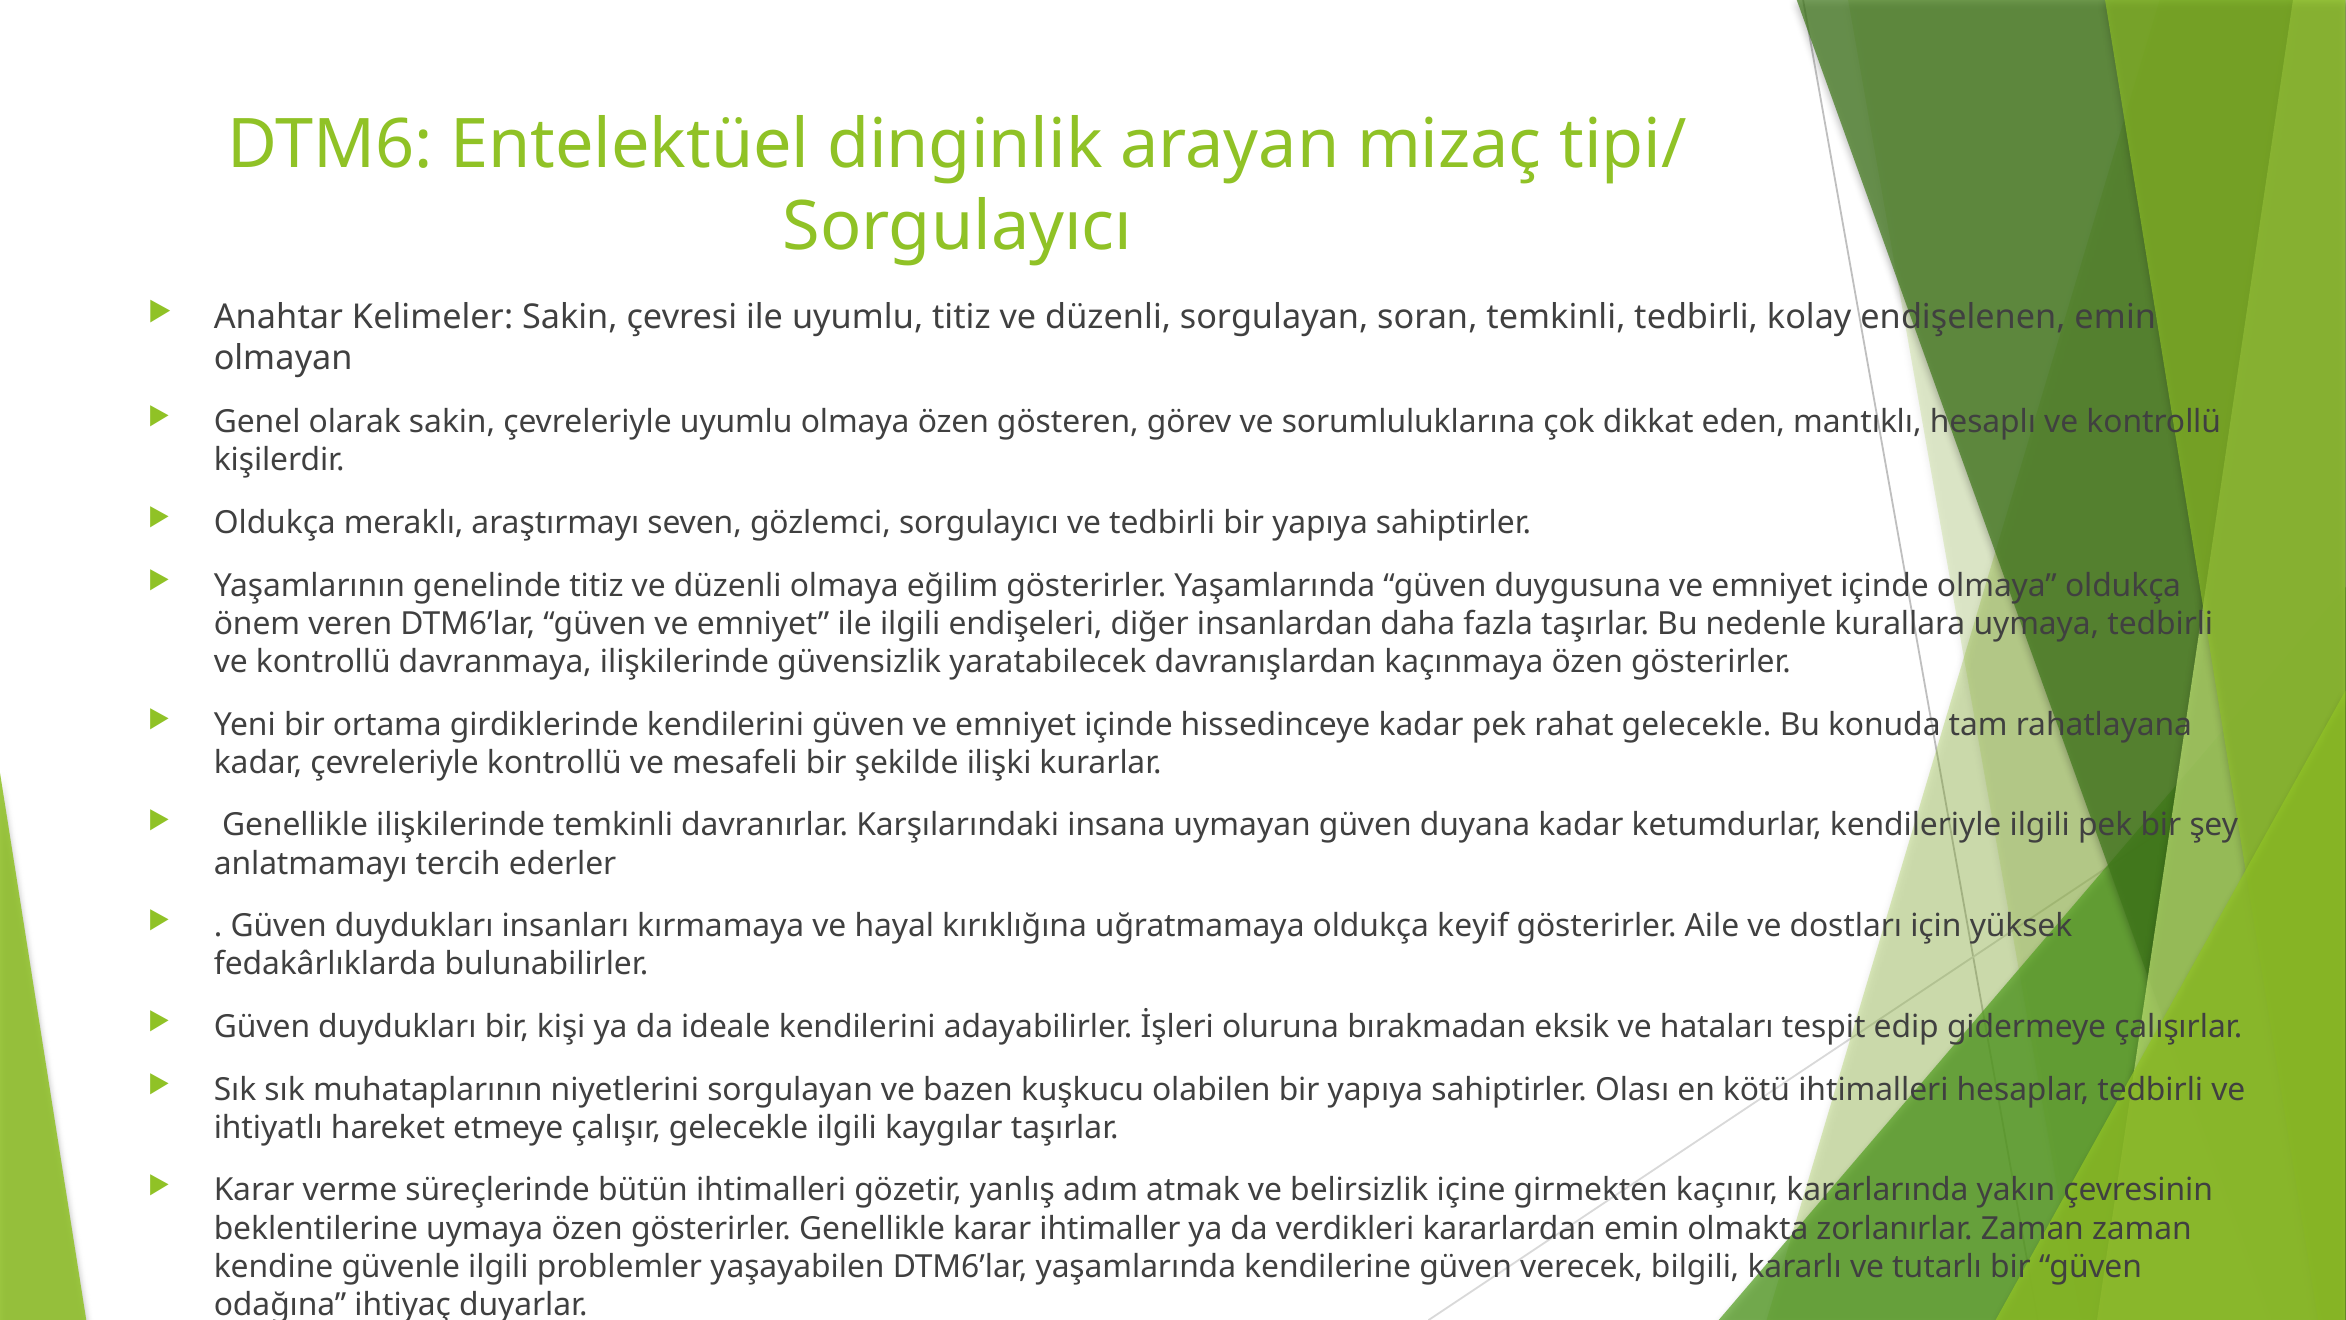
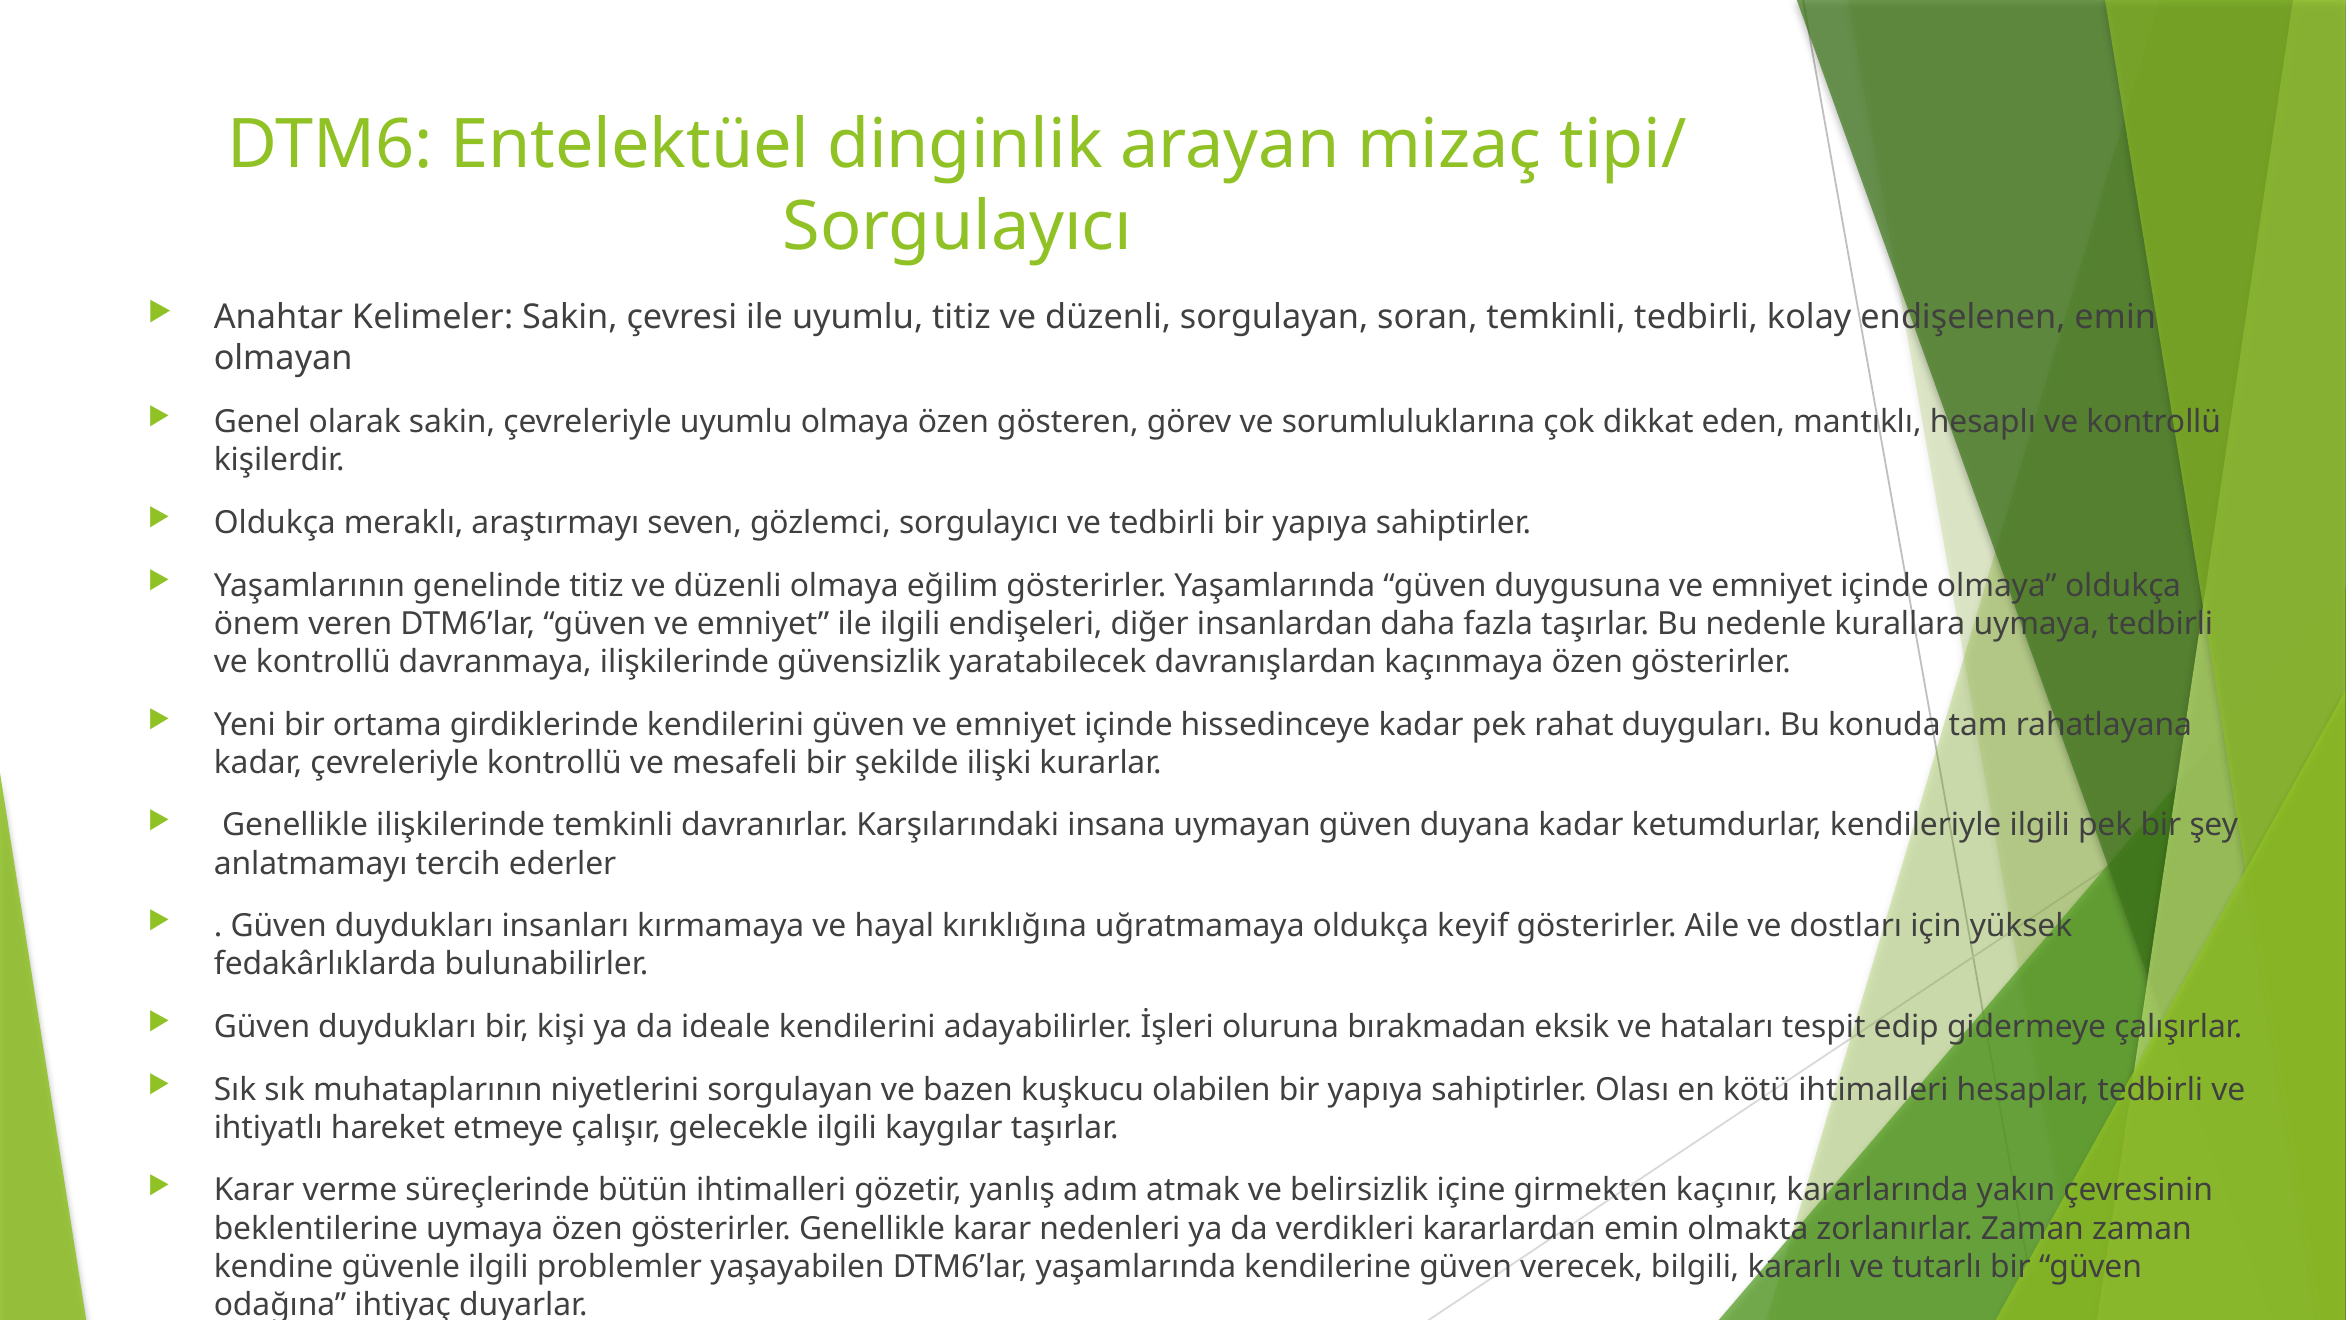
rahat gelecekle: gelecekle -> duyguları
ihtimaller: ihtimaller -> nedenleri
